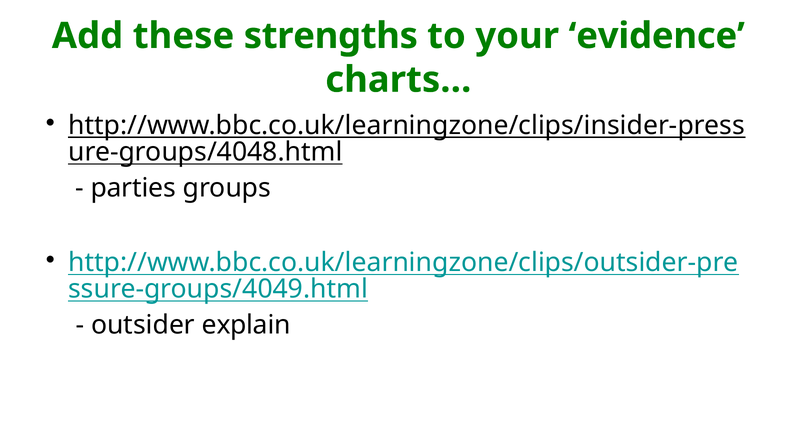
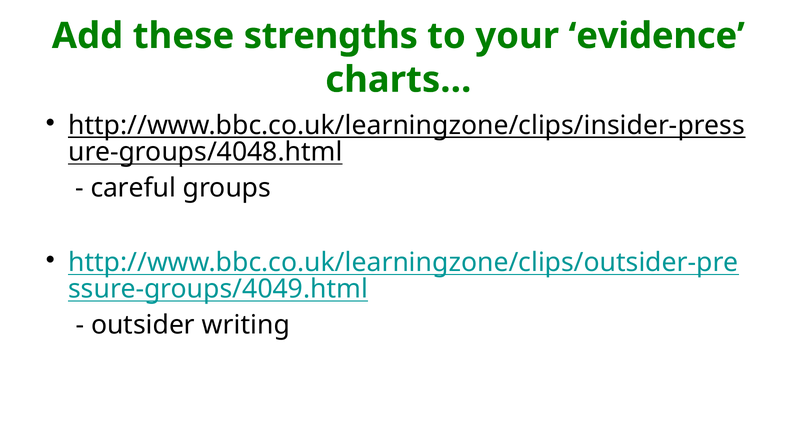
parties: parties -> careful
explain: explain -> writing
